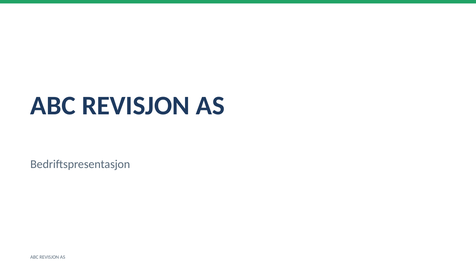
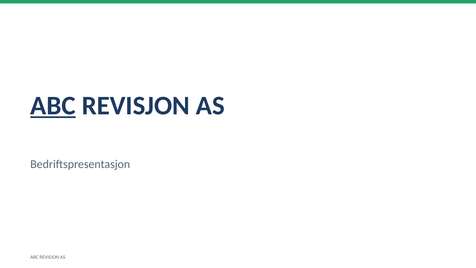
ABC at (53, 106) underline: none -> present
